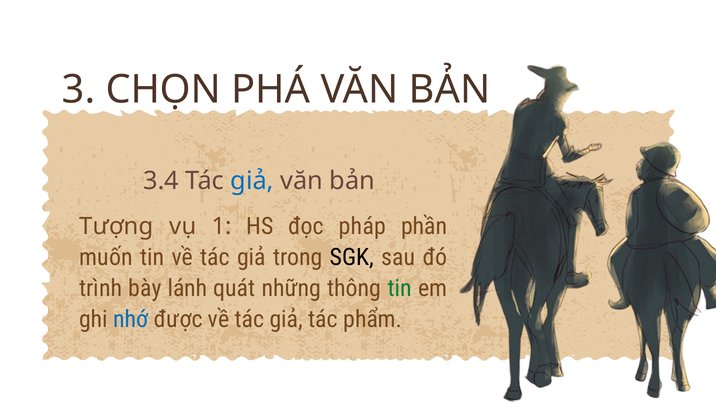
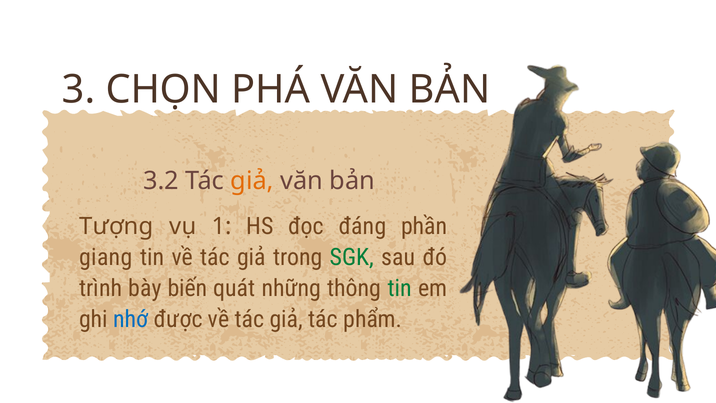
3.4: 3.4 -> 3.2
giả at (252, 181) colour: blue -> orange
pháp: pháp -> đáng
muốn: muốn -> giang
SGK colour: black -> green
lánh: lánh -> biến
